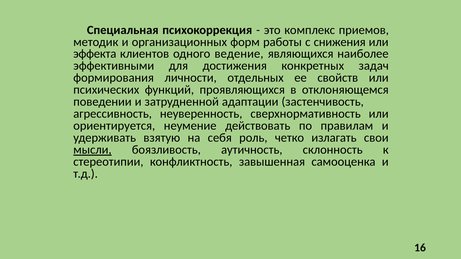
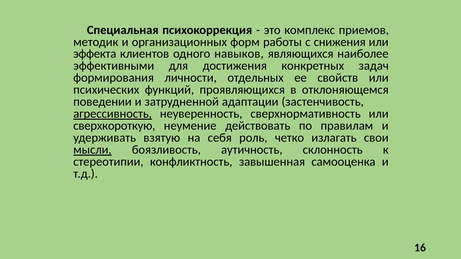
ведение: ведение -> навыков
агрессивность underline: none -> present
ориентируется: ориентируется -> сверхкороткую
